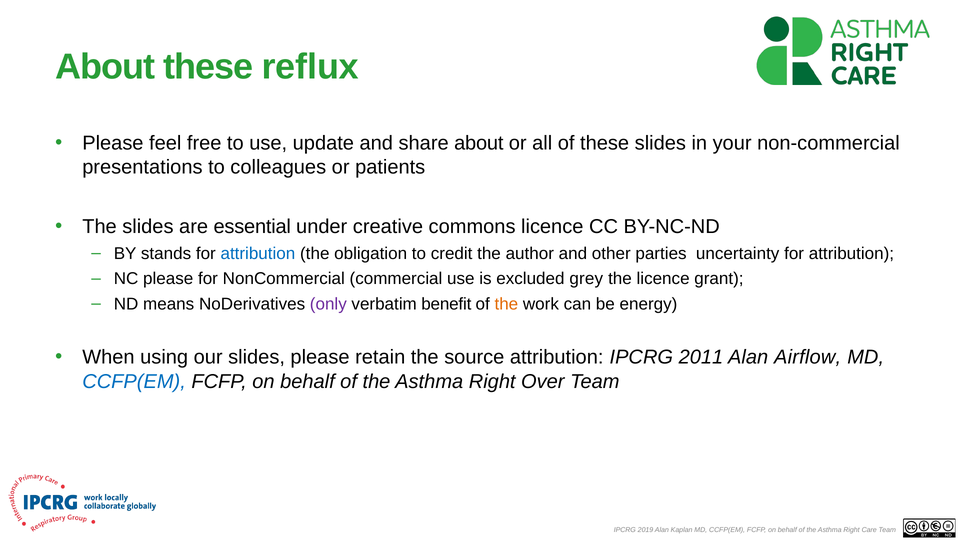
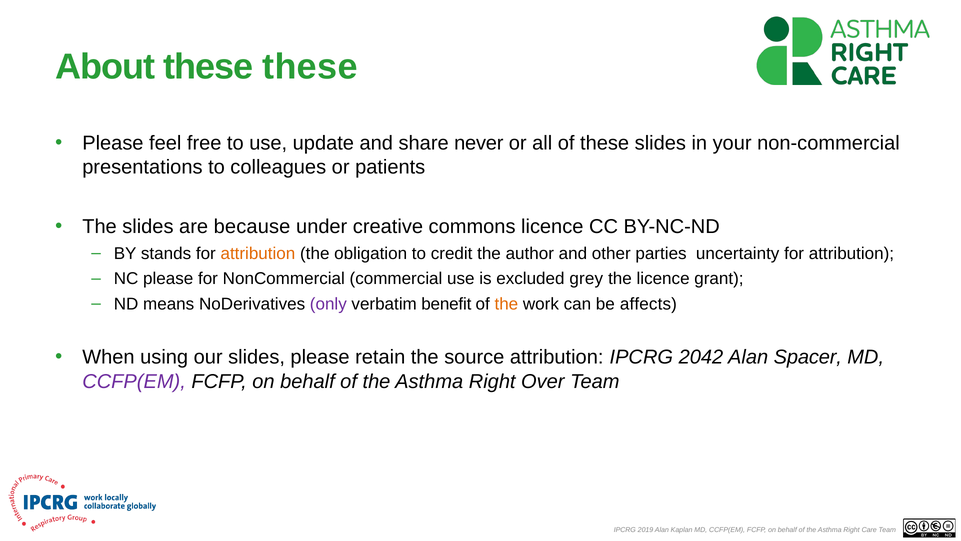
these reflux: reflux -> these
share about: about -> never
essential: essential -> because
attribution at (258, 253) colour: blue -> orange
energy: energy -> affects
2011: 2011 -> 2042
Airflow: Airflow -> Spacer
CCFP(EM at (134, 381) colour: blue -> purple
